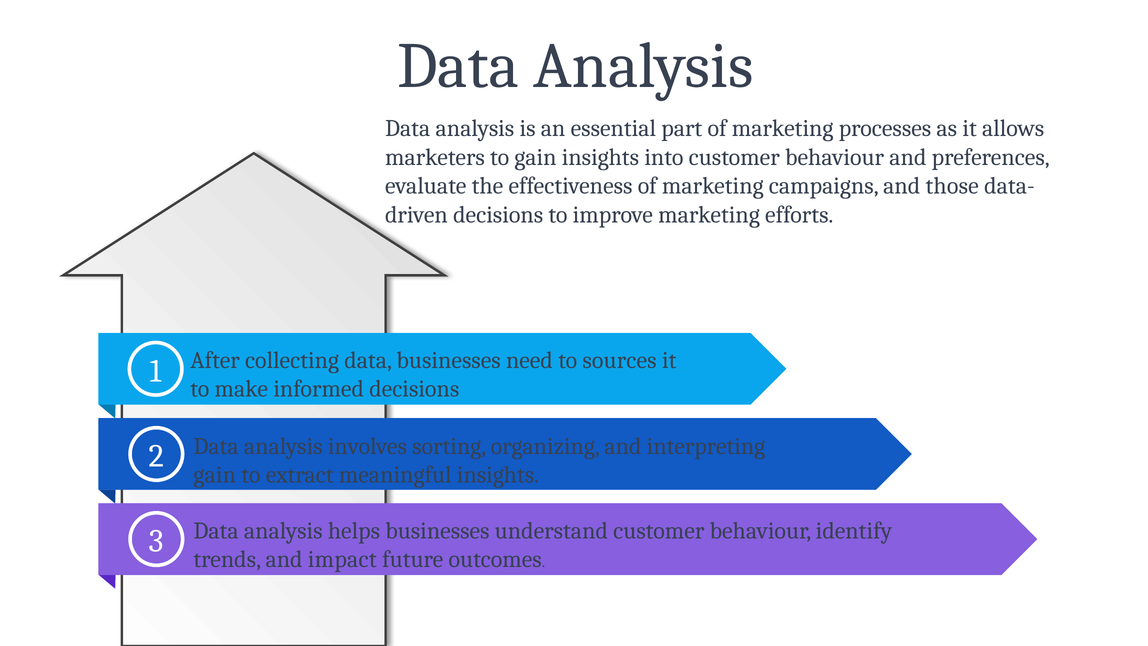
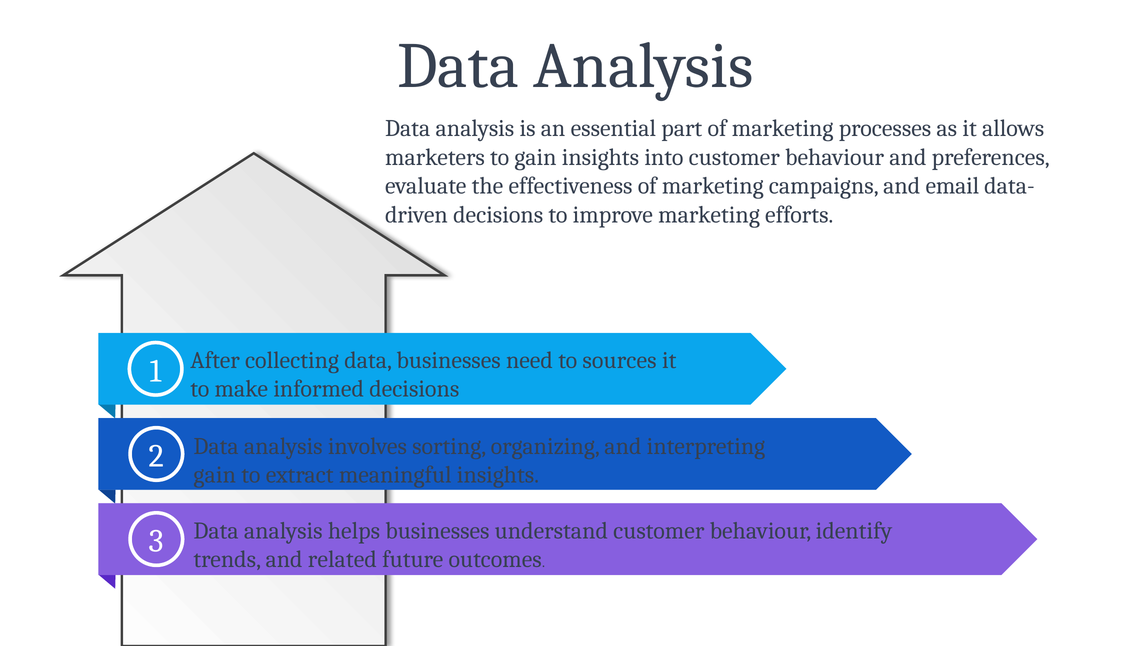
those: those -> email
impact: impact -> related
